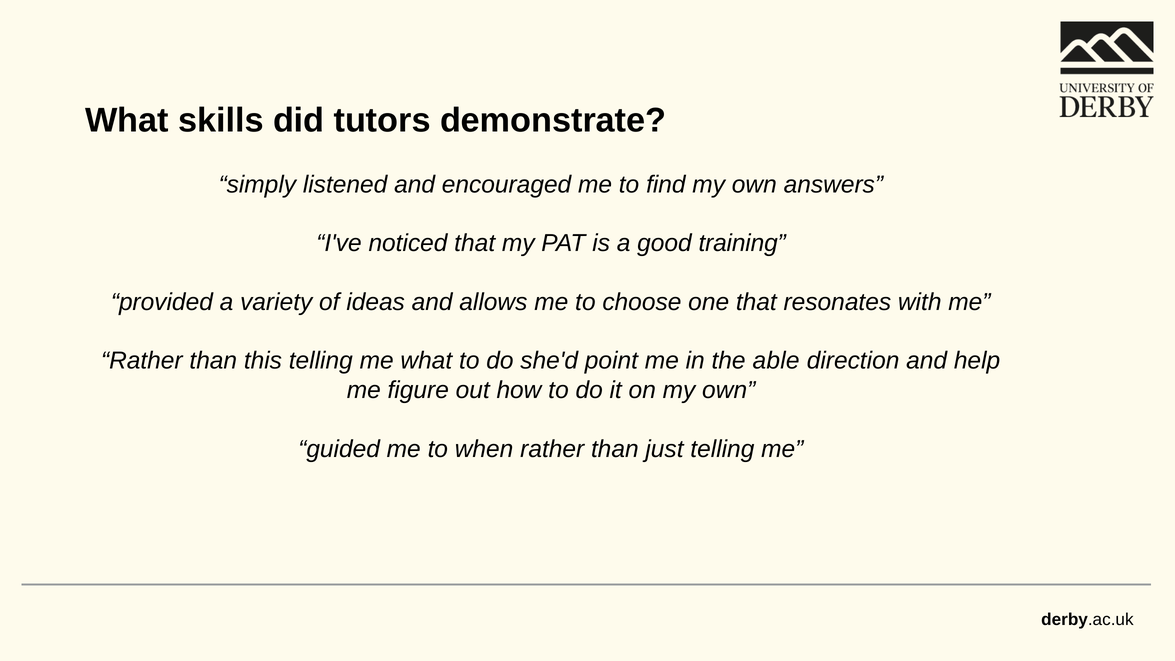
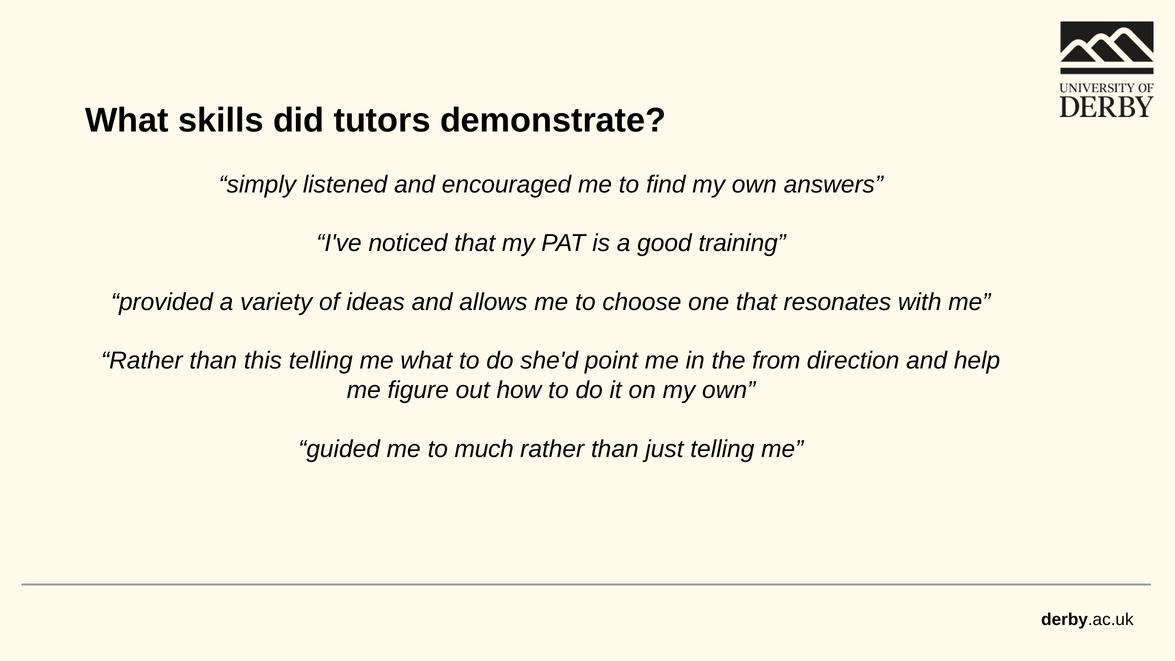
able: able -> from
when: when -> much
